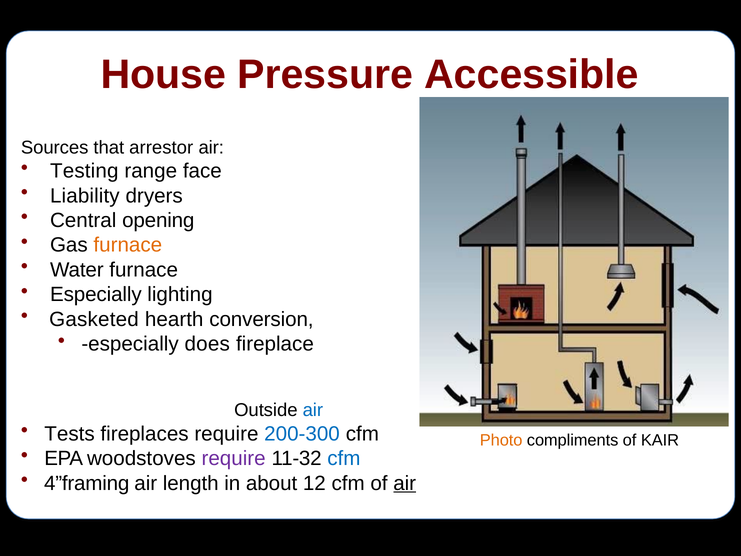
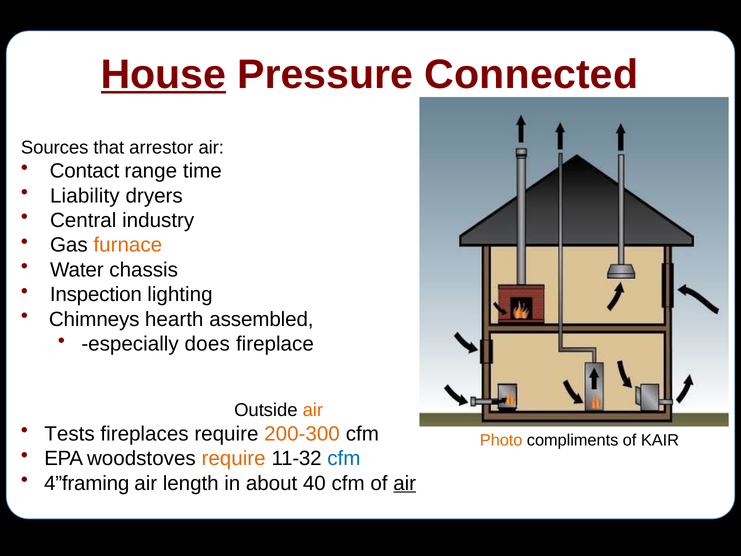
House underline: none -> present
Accessible: Accessible -> Connected
Testing: Testing -> Contact
face: face -> time
opening: opening -> industry
Water furnace: furnace -> chassis
Especially at (96, 295): Especially -> Inspection
Gasketed: Gasketed -> Chimneys
conversion: conversion -> assembled
air at (313, 410) colour: blue -> orange
200-300 colour: blue -> orange
require at (234, 458) colour: purple -> orange
12: 12 -> 40
